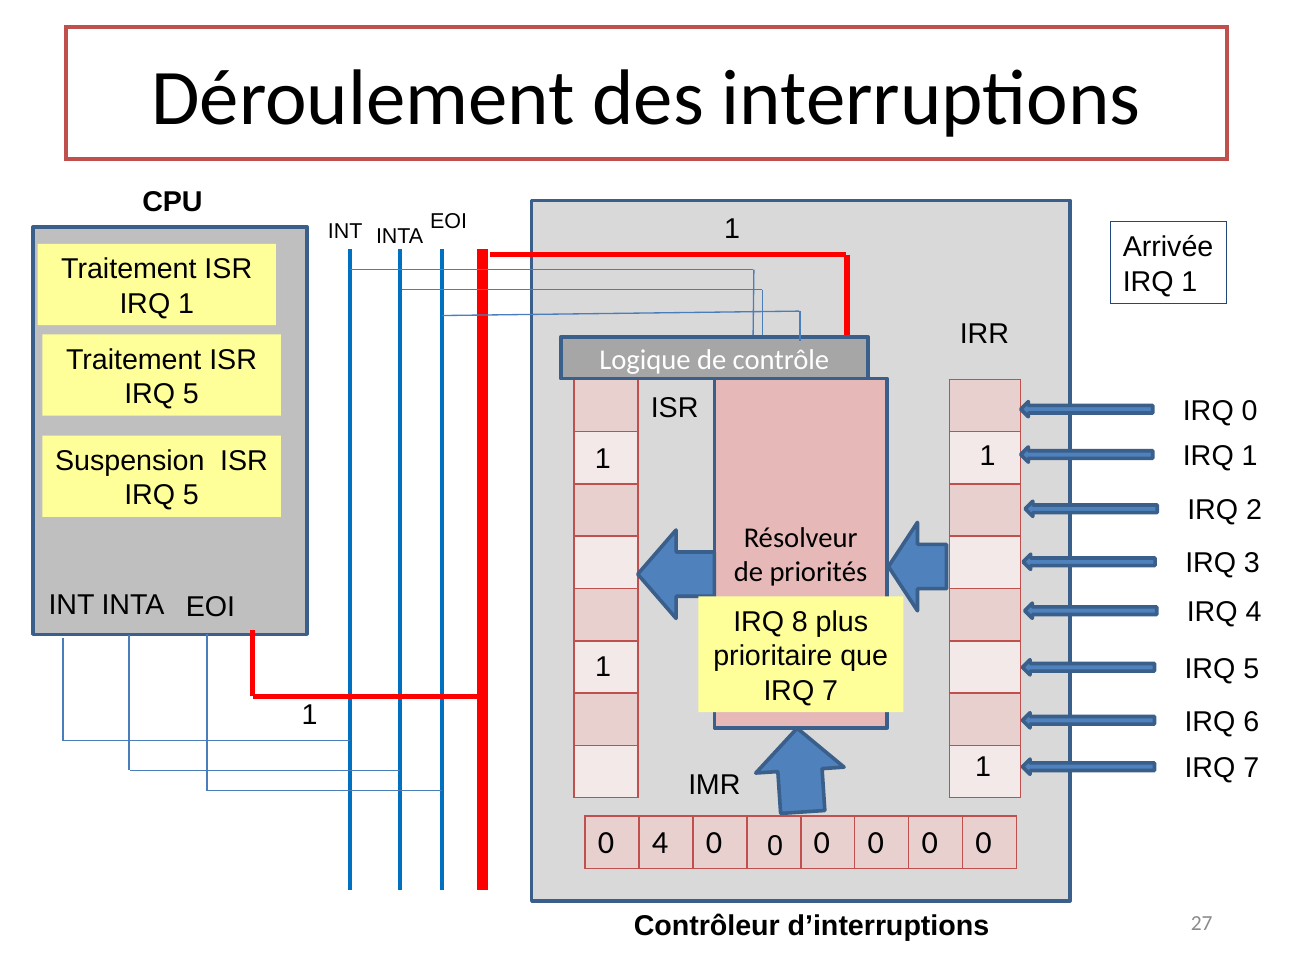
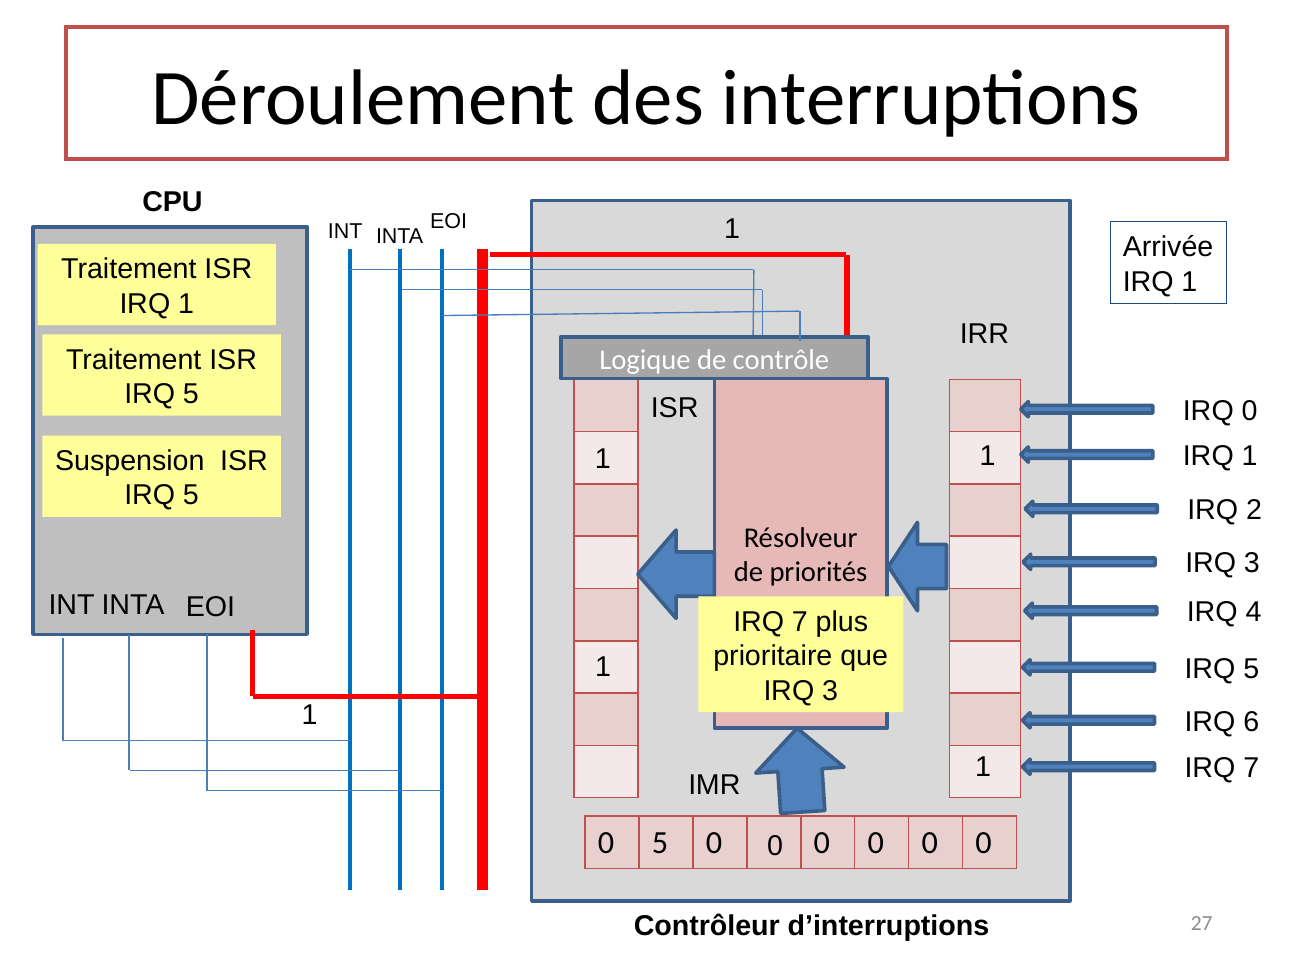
8 at (800, 622): 8 -> 7
7 at (830, 691): 7 -> 3
0 4: 4 -> 5
